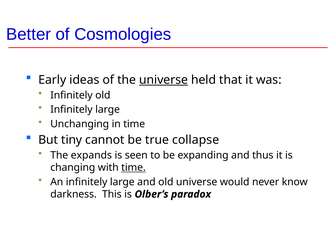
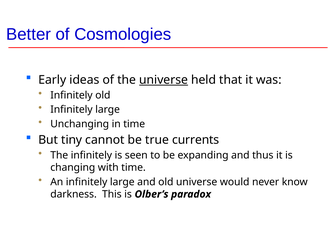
collapse: collapse -> currents
The expands: expands -> infinitely
time at (133, 168) underline: present -> none
